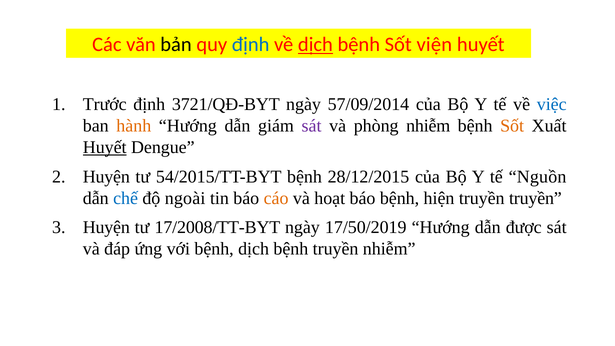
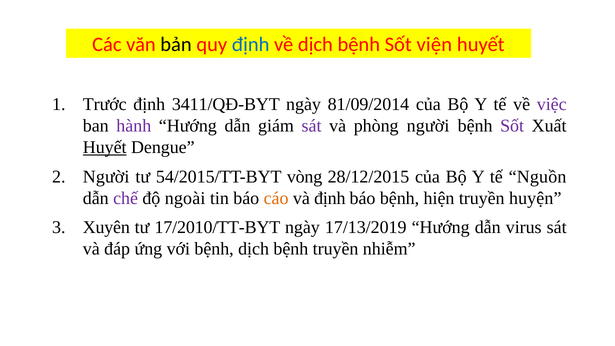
dịch at (315, 45) underline: present -> none
3721/QĐ-BYT: 3721/QĐ-BYT -> 3411/QĐ-BYT
57/09/2014: 57/09/2014 -> 81/09/2014
việc colour: blue -> purple
hành colour: orange -> purple
phòng nhiễm: nhiễm -> người
Sốt at (512, 126) colour: orange -> purple
Huyện at (106, 177): Huyện -> Người
54/2015/TT-BYT bệnh: bệnh -> vòng
chế colour: blue -> purple
và hoạt: hoạt -> định
truyền truyền: truyền -> huyện
Huyện at (106, 227): Huyện -> Xuyên
17/2008/TT-BYT: 17/2008/TT-BYT -> 17/2010/TT-BYT
17/50/2019: 17/50/2019 -> 17/13/2019
được: được -> virus
